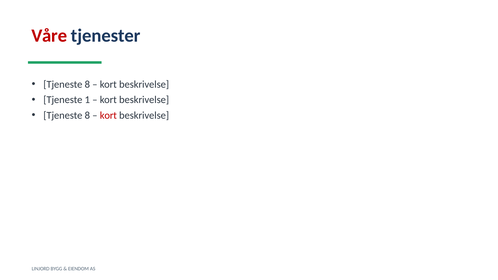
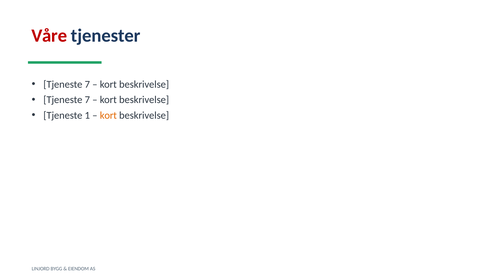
8 at (87, 84): 8 -> 7
1 at (87, 100): 1 -> 7
8 at (87, 115): 8 -> 1
kort at (108, 115) colour: red -> orange
